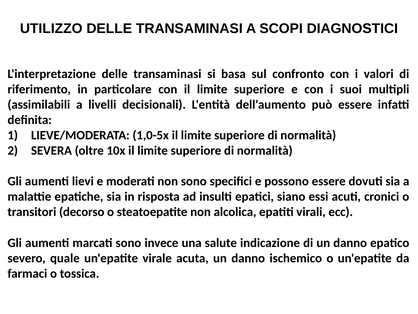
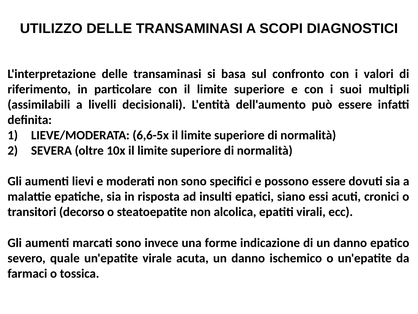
1,0-5x: 1,0-5x -> 6,6-5x
salute: salute -> forme
